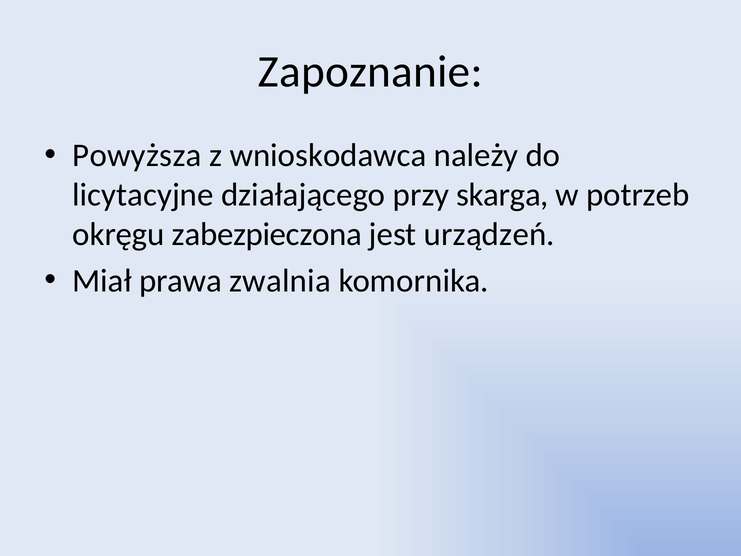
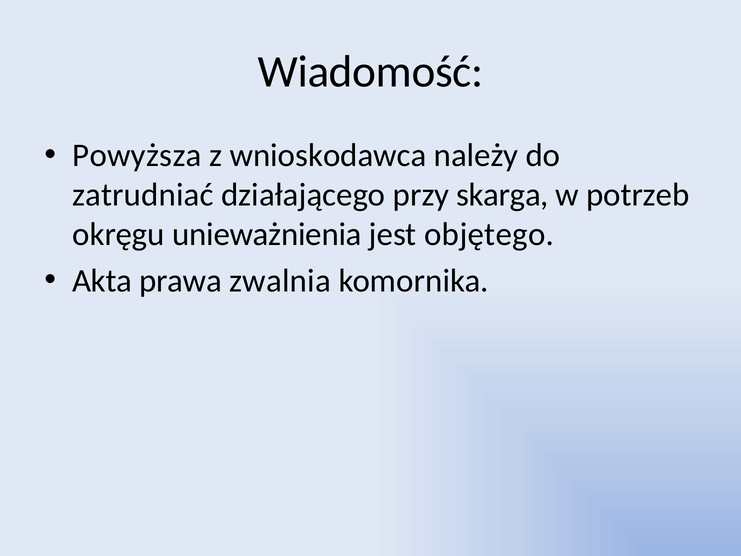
Zapoznanie: Zapoznanie -> Wiadomość
licytacyjne: licytacyjne -> zatrudniać
zabezpieczona: zabezpieczona -> unieważnienia
urządzeń: urządzeń -> objętego
Miał: Miał -> Akta
